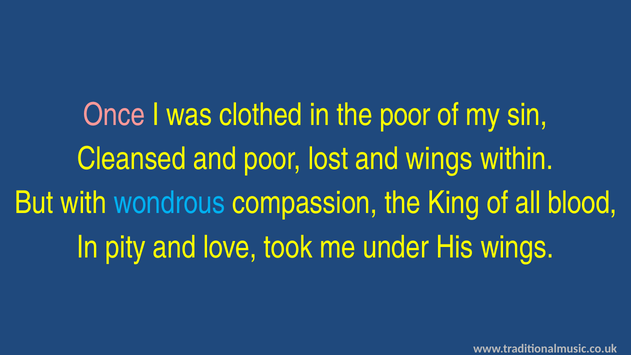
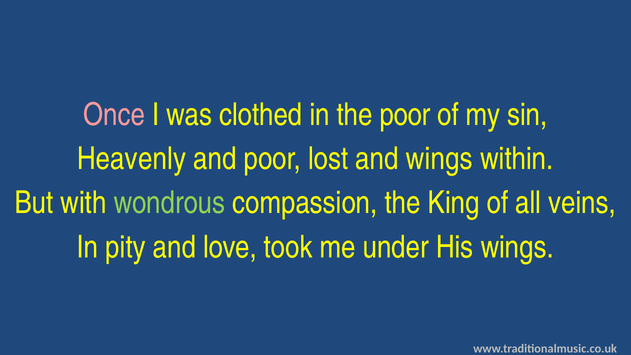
Cleansed: Cleansed -> Heavenly
wondrous colour: light blue -> light green
blood: blood -> veins
